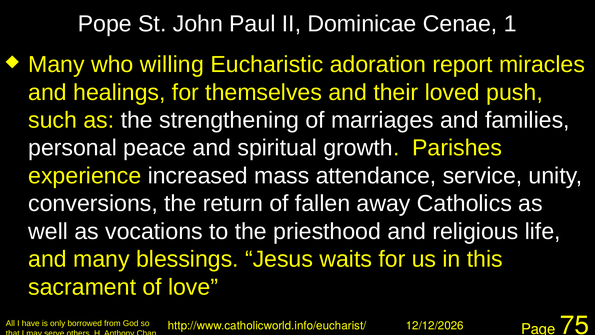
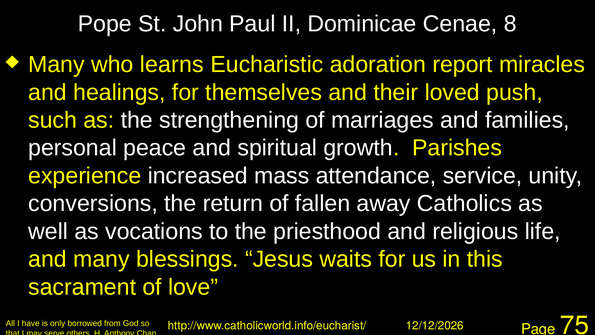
1: 1 -> 8
willing: willing -> learns
